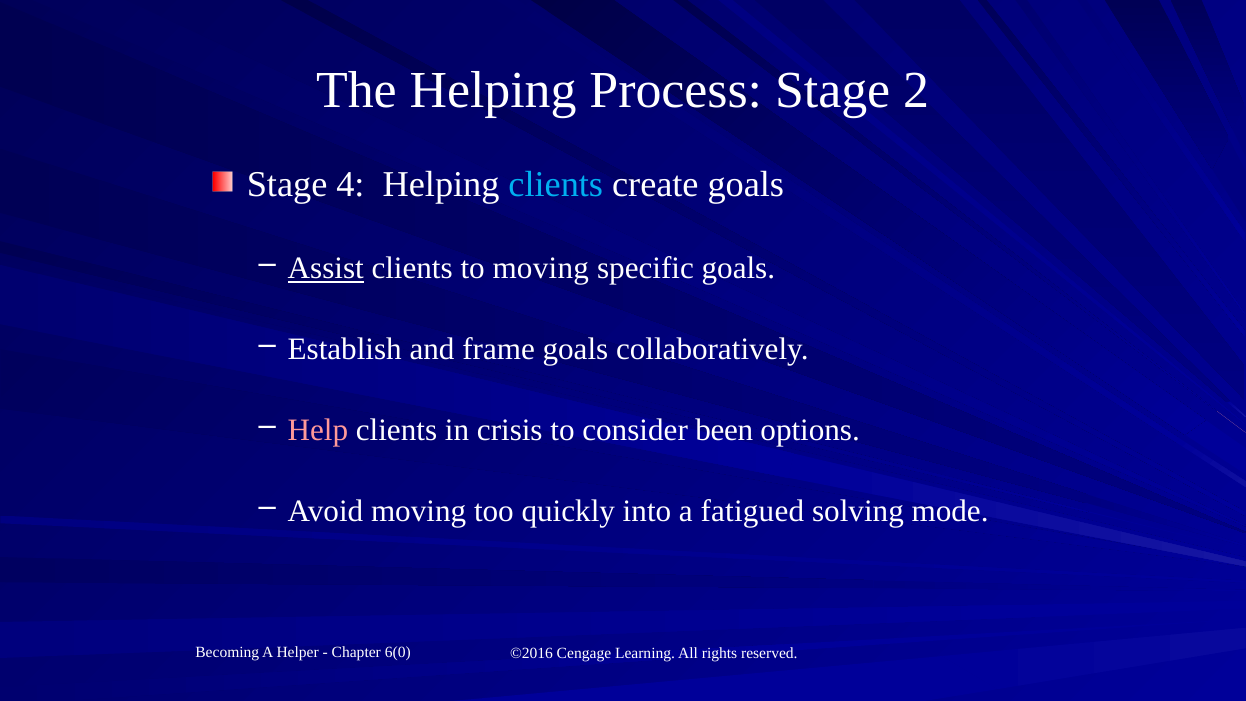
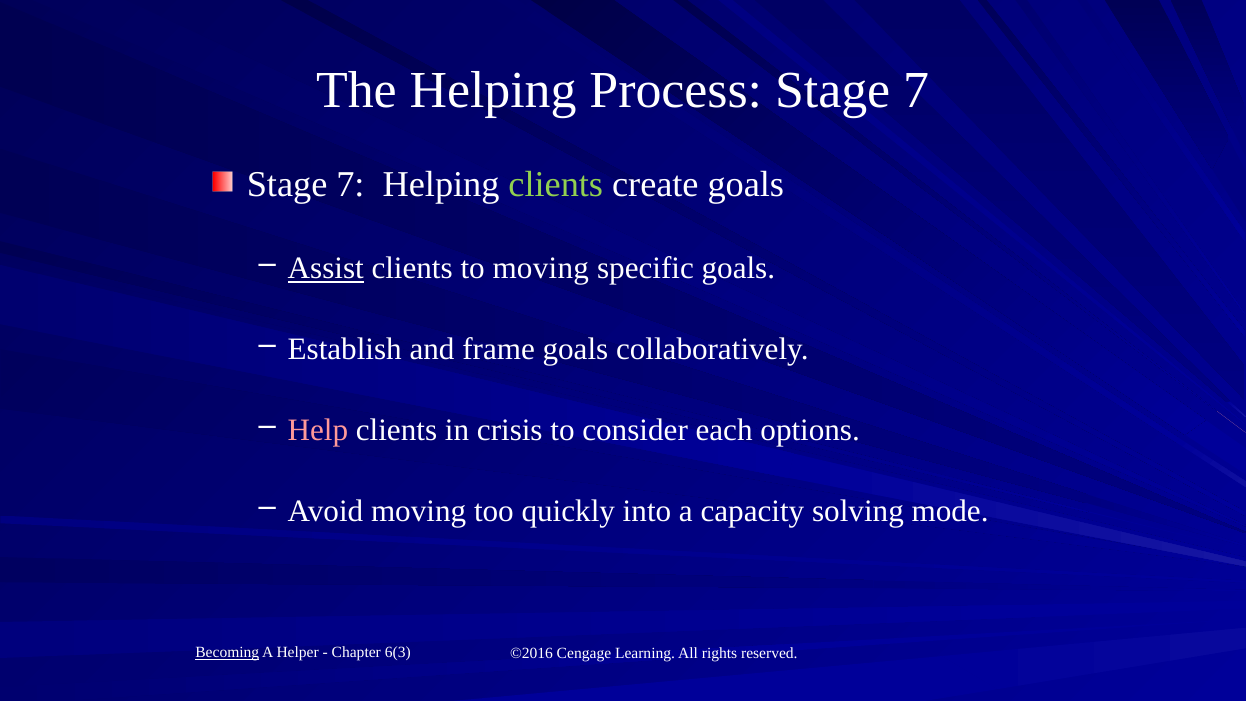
Process Stage 2: 2 -> 7
4 at (350, 185): 4 -> 7
clients at (556, 185) colour: light blue -> light green
been: been -> each
fatigued: fatigued -> capacity
Becoming underline: none -> present
6(0: 6(0 -> 6(3
